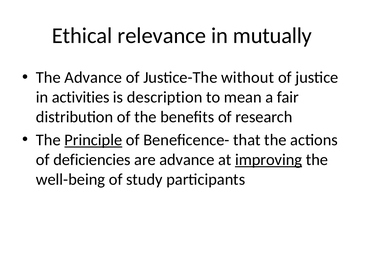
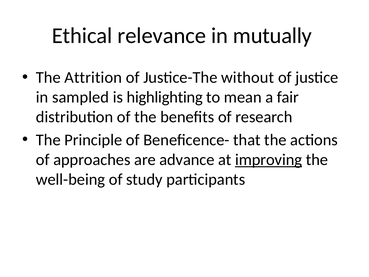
The Advance: Advance -> Attrition
activities: activities -> sampled
description: description -> highlighting
Principle underline: present -> none
deficiencies: deficiencies -> approaches
